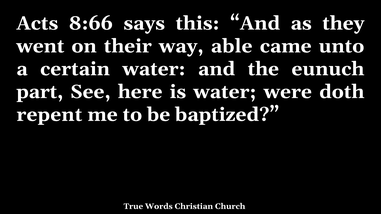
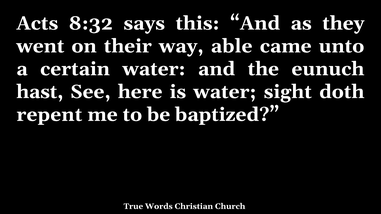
8:66: 8:66 -> 8:32
part: part -> hast
were: were -> sight
